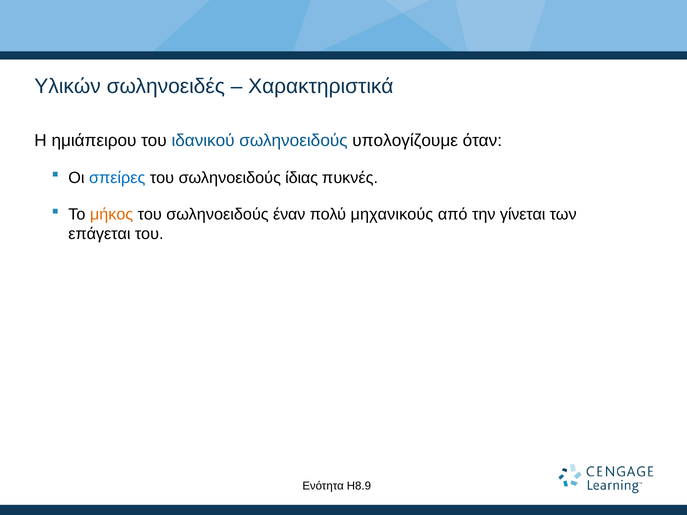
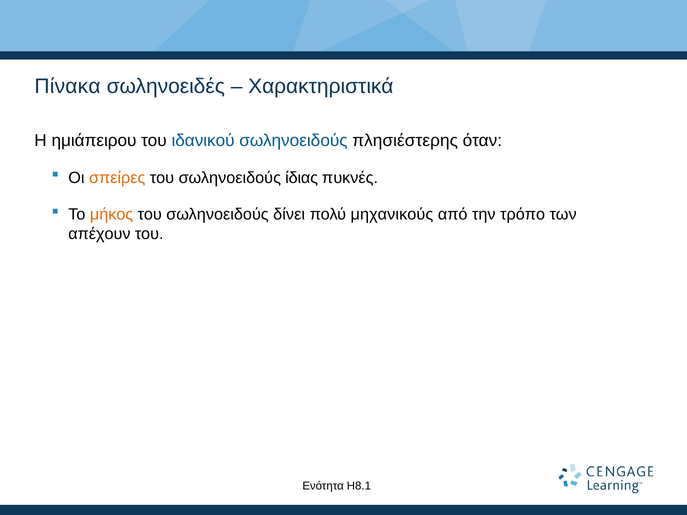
Υλικών: Υλικών -> Πίνακα
υπολογίζουμε: υπολογίζουμε -> πλησιέστερης
σπείρες colour: blue -> orange
έναν: έναν -> δίνει
γίνεται: γίνεται -> τρόπο
επάγεται: επάγεται -> απέχουν
Η8.9: Η8.9 -> Η8.1
